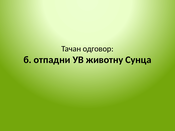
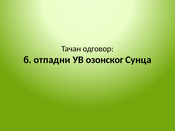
животну: животну -> озонског
